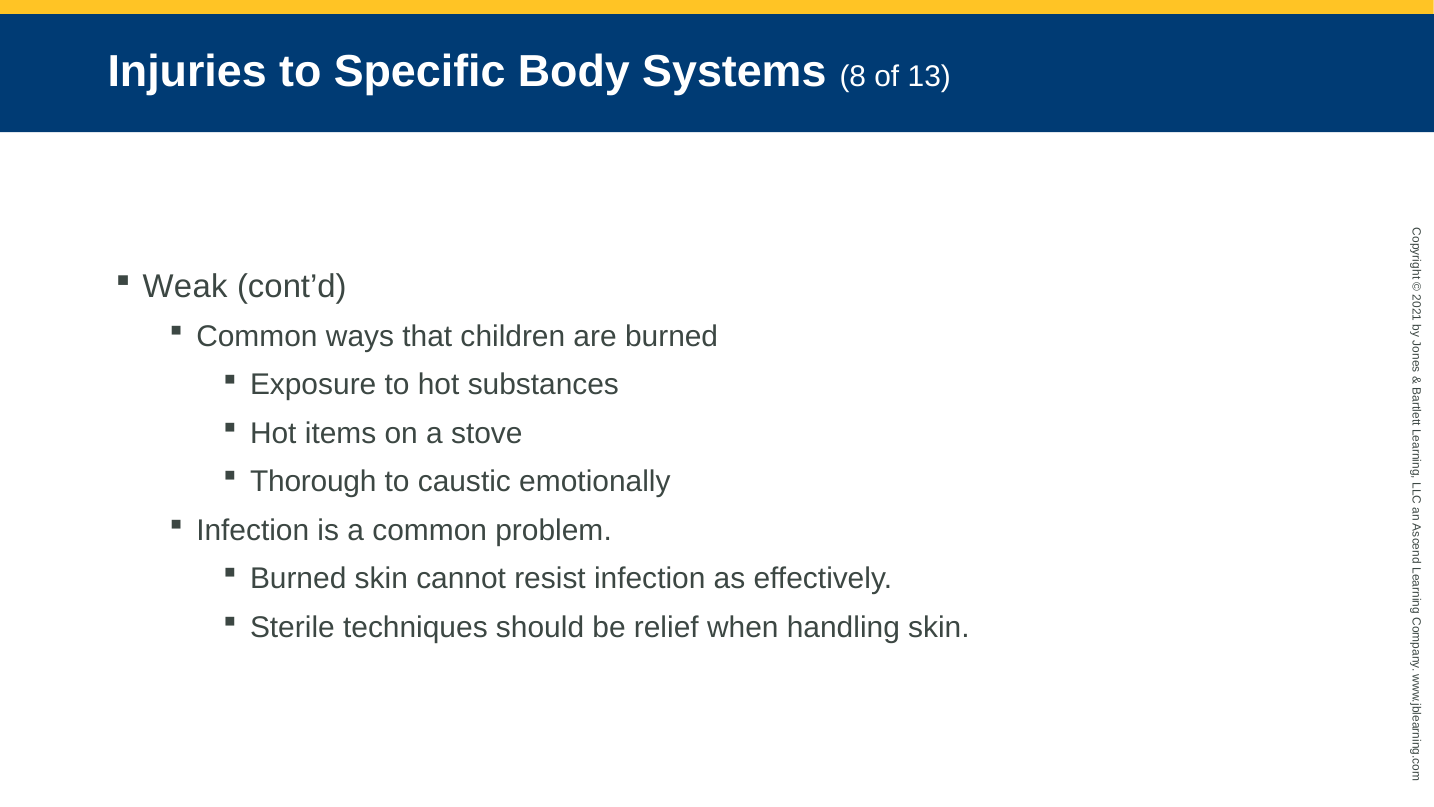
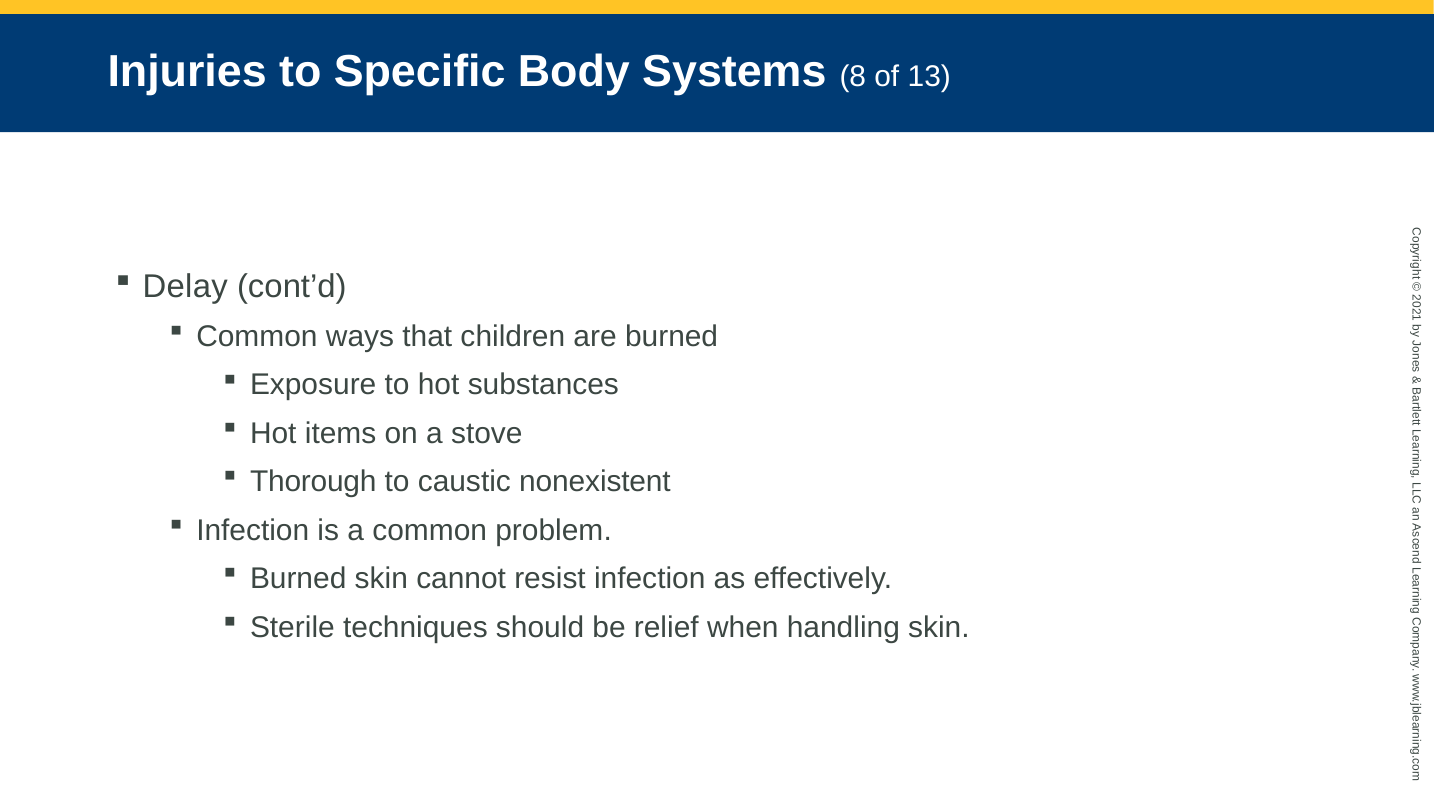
Weak: Weak -> Delay
emotionally: emotionally -> nonexistent
